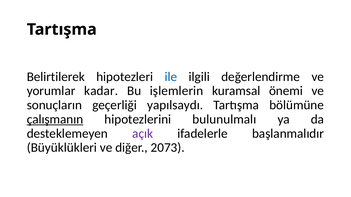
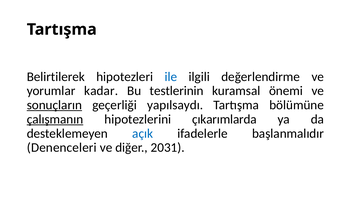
işlemlerin: işlemlerin -> testlerinin
sonuçların underline: none -> present
bulunulmalı: bulunulmalı -> çıkarımlarda
açık colour: purple -> blue
Büyüklükleri: Büyüklükleri -> Denenceleri
2073: 2073 -> 2031
